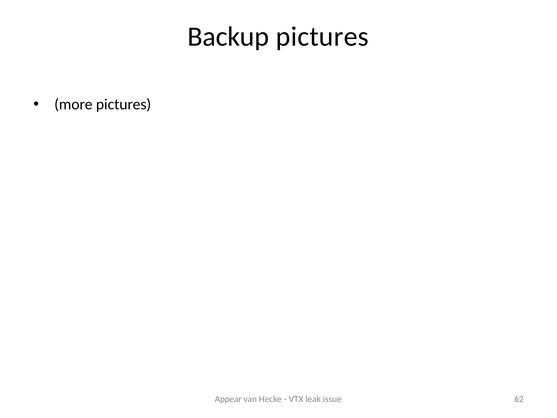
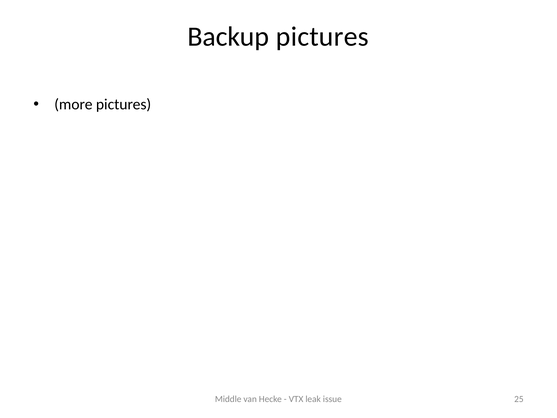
Appear: Appear -> Middle
62: 62 -> 25
